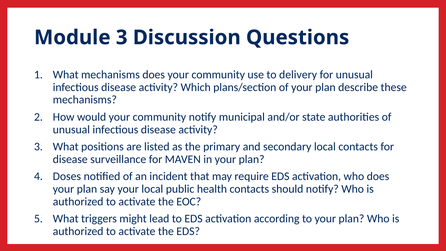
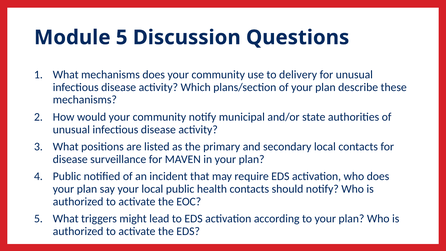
Module 3: 3 -> 5
Doses at (67, 176): Doses -> Public
